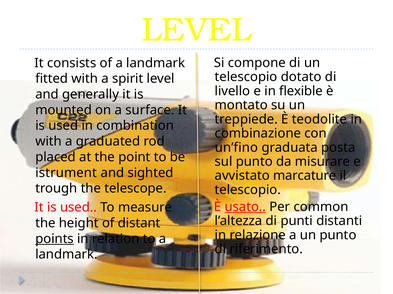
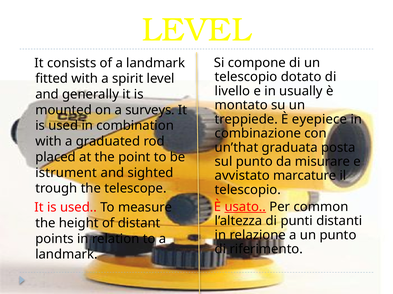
flexible: flexible -> usually
surface: surface -> surveys
teodolite: teodolite -> eyepiece
un’fino: un’fino -> un’that
points underline: present -> none
